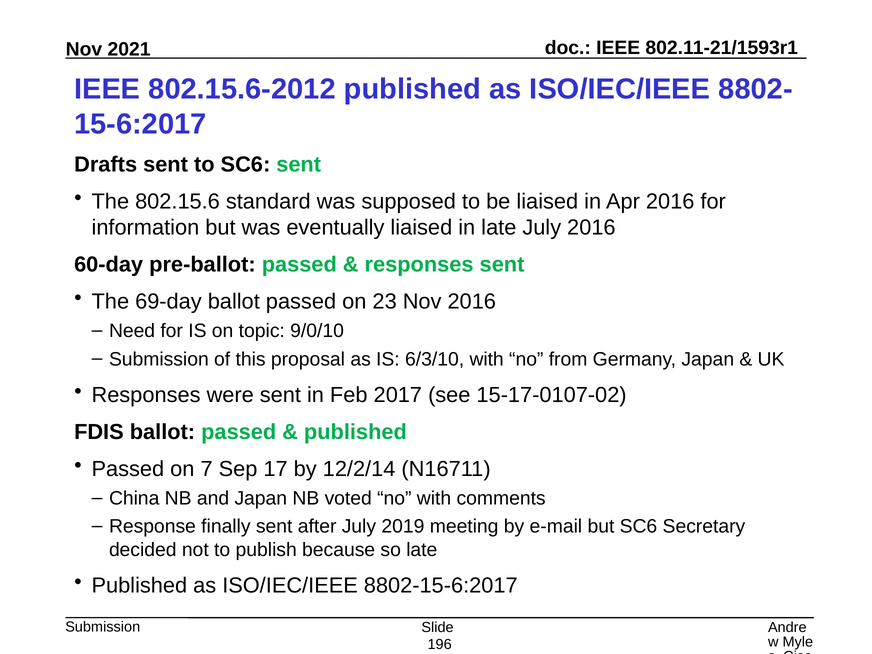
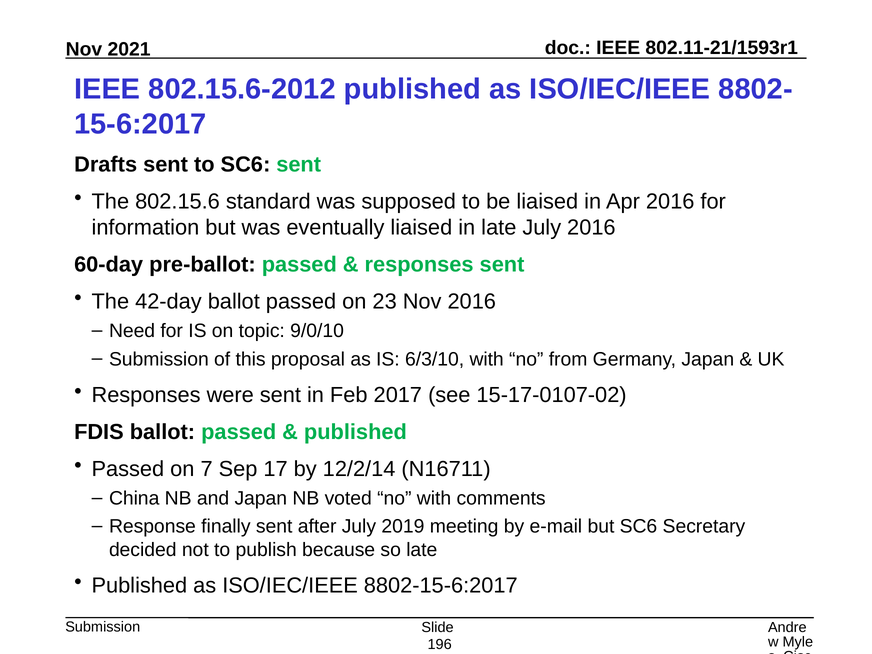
69-day: 69-day -> 42-day
